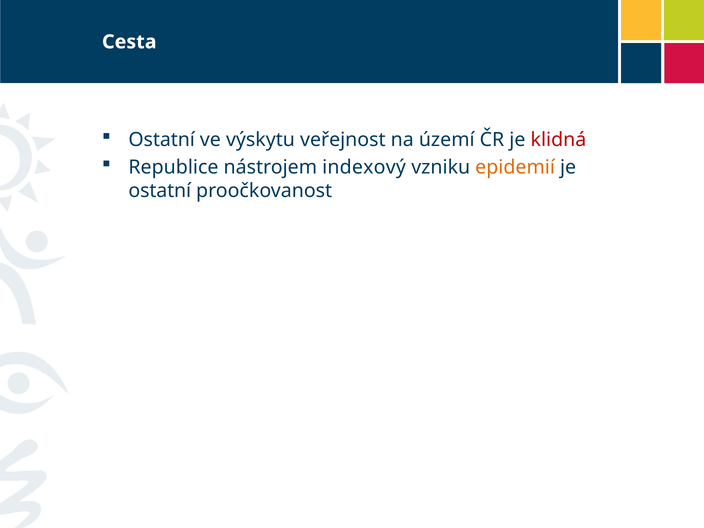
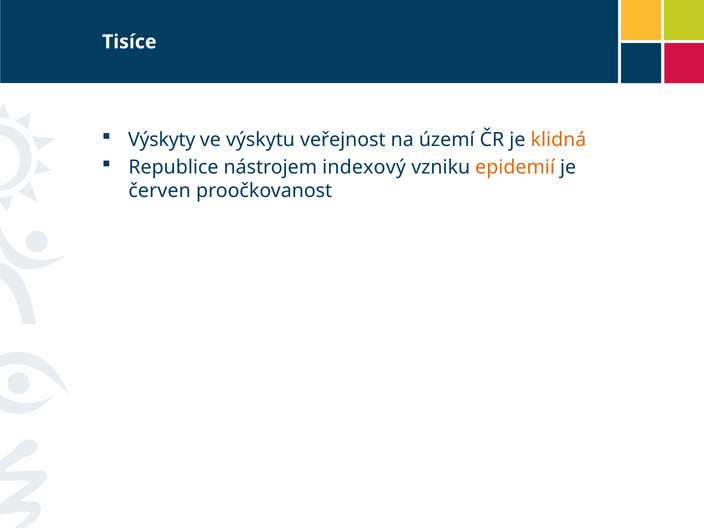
Cesta: Cesta -> Tisíce
Ostatní at (162, 140): Ostatní -> Výskyty
klidná colour: red -> orange
ostatní at (160, 191): ostatní -> červen
